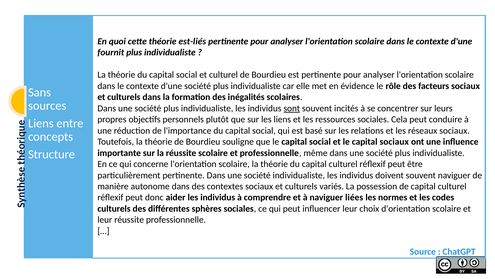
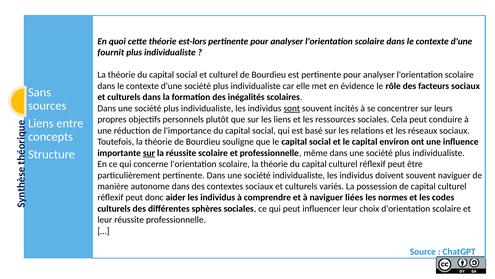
est-liés: est-liés -> est-lors
capital sociaux: sociaux -> environ
sur at (149, 153) underline: none -> present
